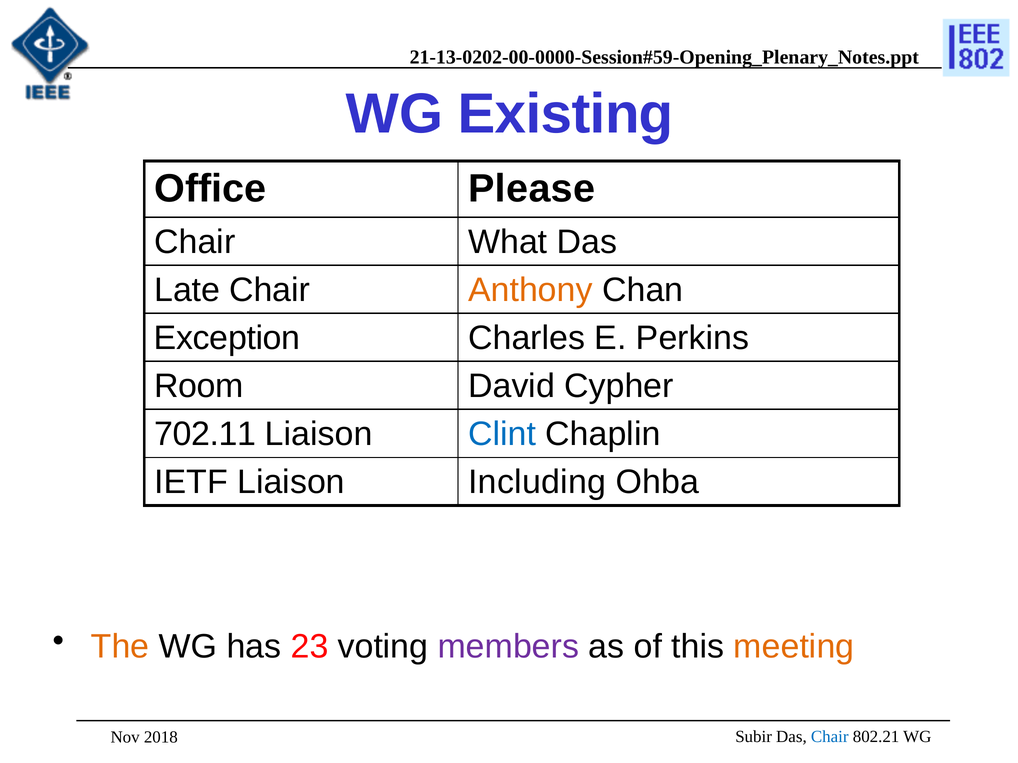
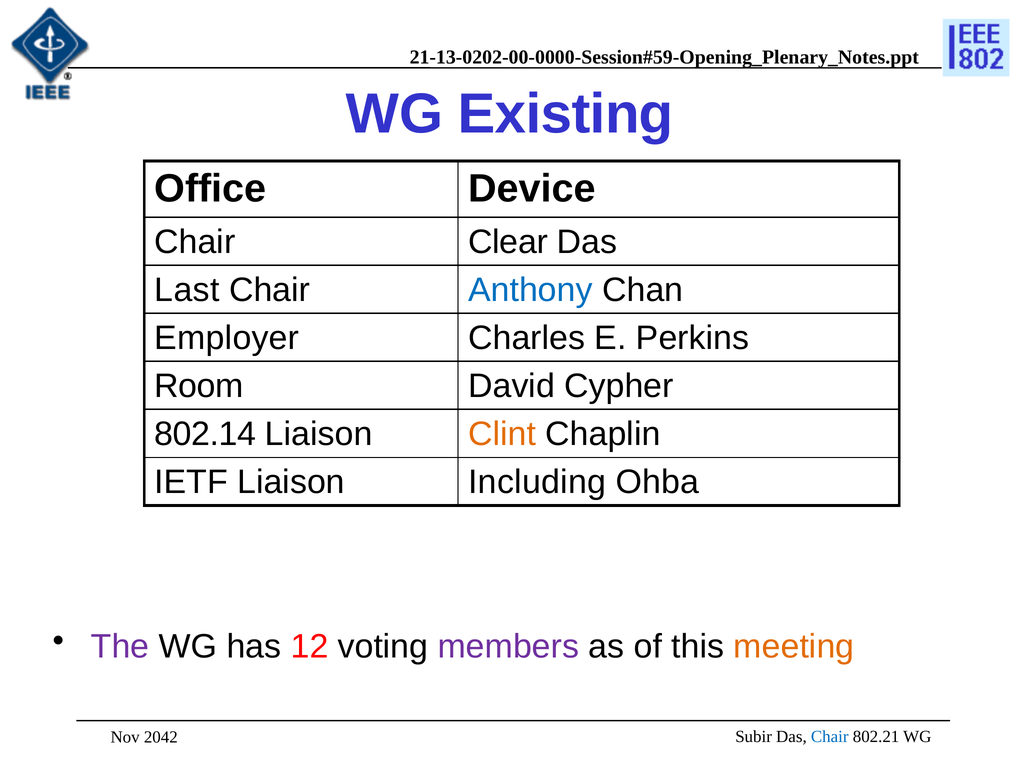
Please: Please -> Device
What: What -> Clear
Late: Late -> Last
Anthony colour: orange -> blue
Exception: Exception -> Employer
702.11: 702.11 -> 802.14
Clint colour: blue -> orange
The colour: orange -> purple
23: 23 -> 12
2018: 2018 -> 2042
